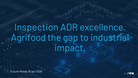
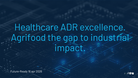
Inspection: Inspection -> Healthcare
